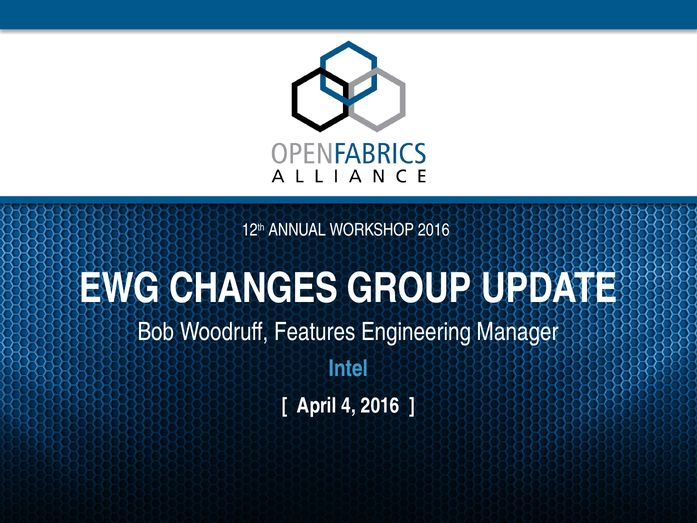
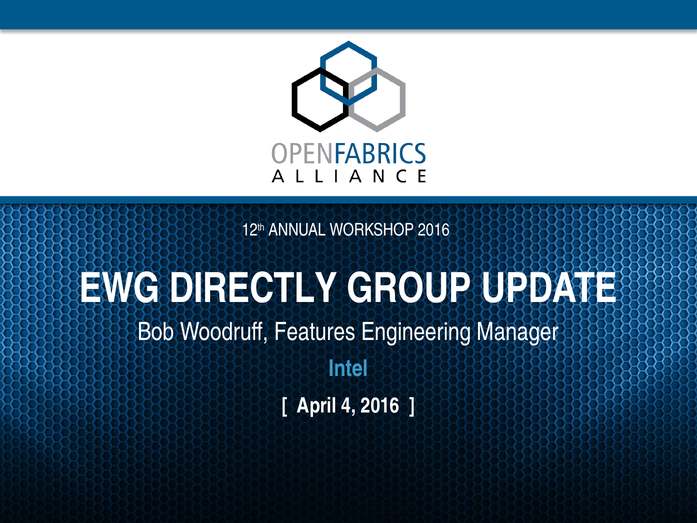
CHANGES: CHANGES -> DIRECTLY
